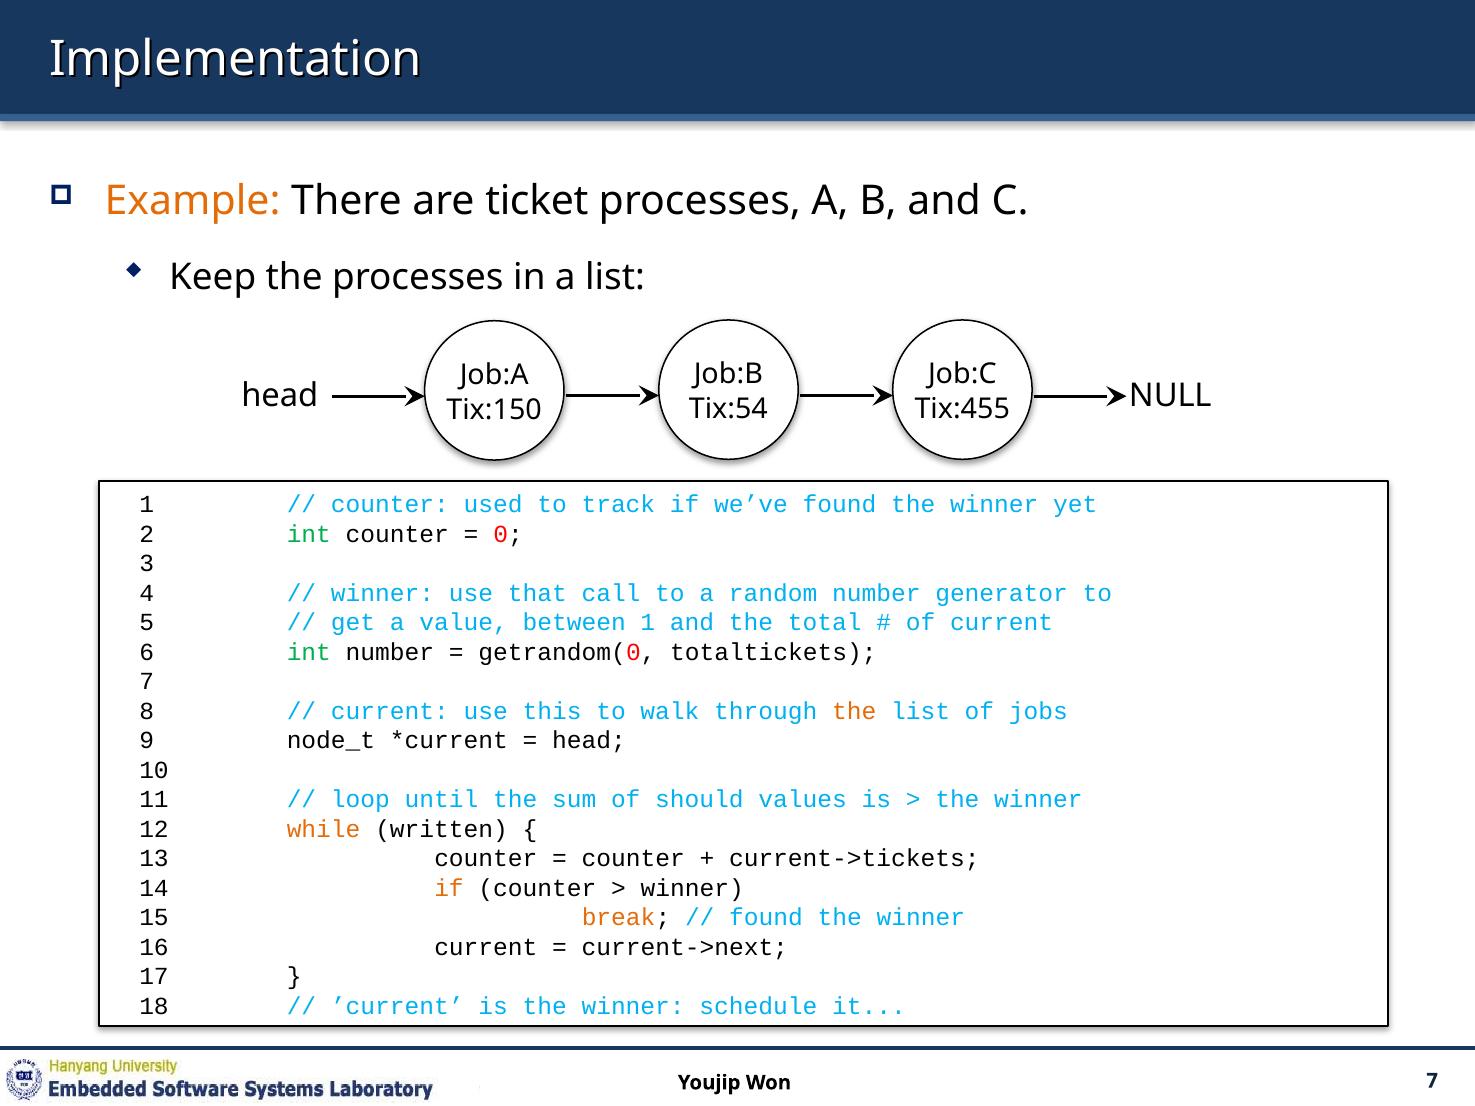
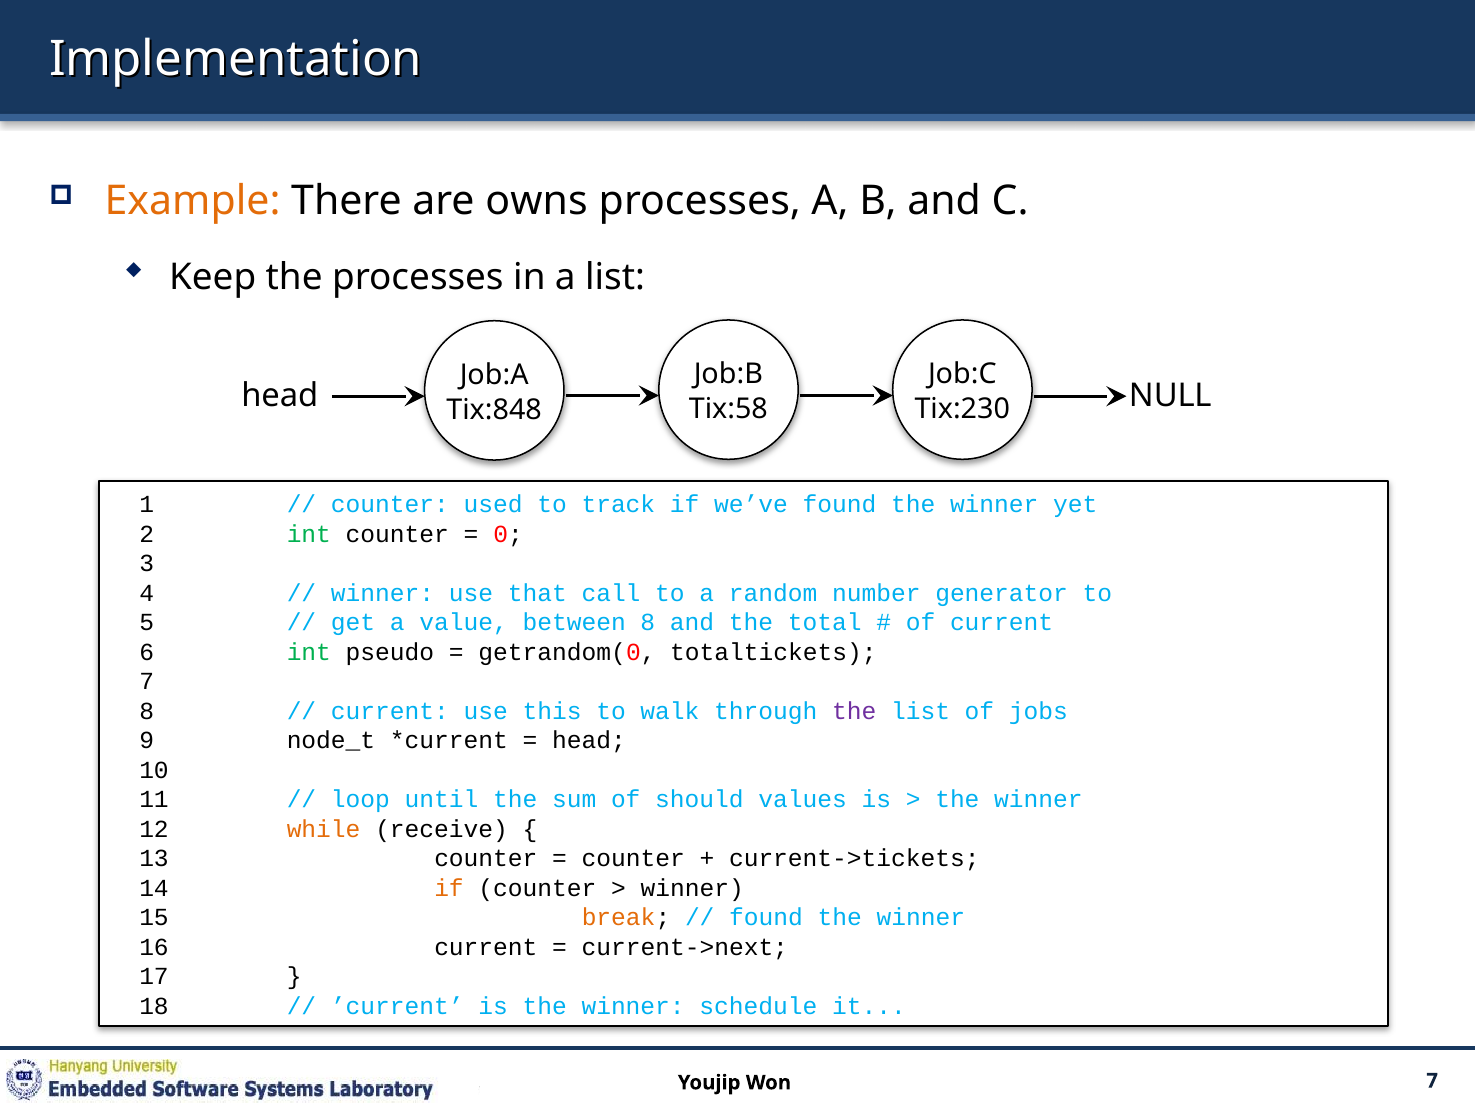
ticket: ticket -> owns
Tix:54: Tix:54 -> Tix:58
Tix:455: Tix:455 -> Tix:230
Tix:150: Tix:150 -> Tix:848
between 1: 1 -> 8
int number: number -> pseudo
the at (854, 711) colour: orange -> purple
written: written -> receive
